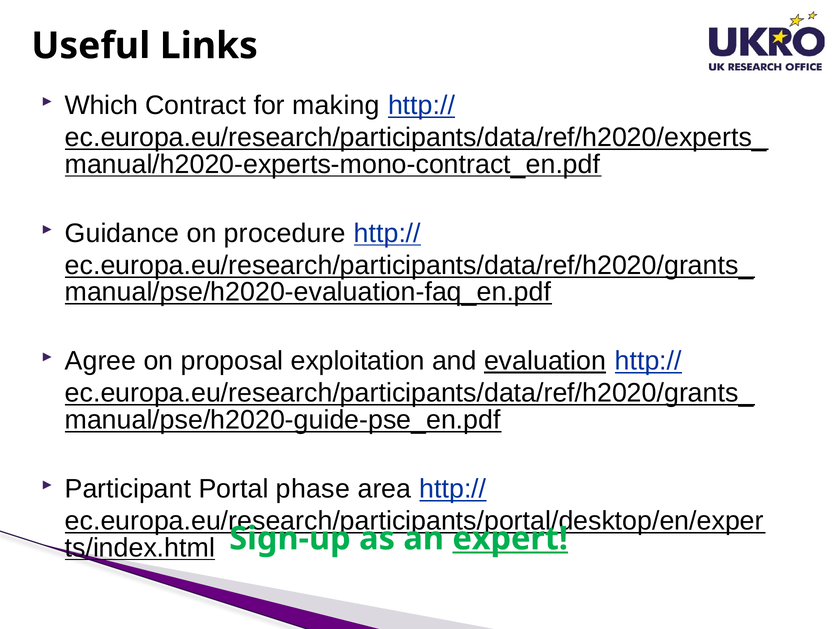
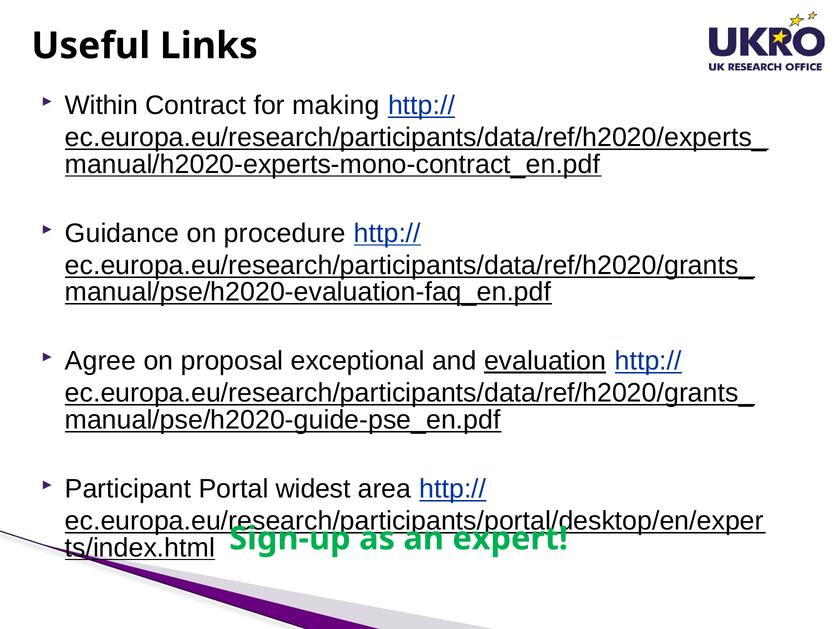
Which: Which -> Within
exploitation: exploitation -> exceptional
phase: phase -> widest
expert underline: present -> none
